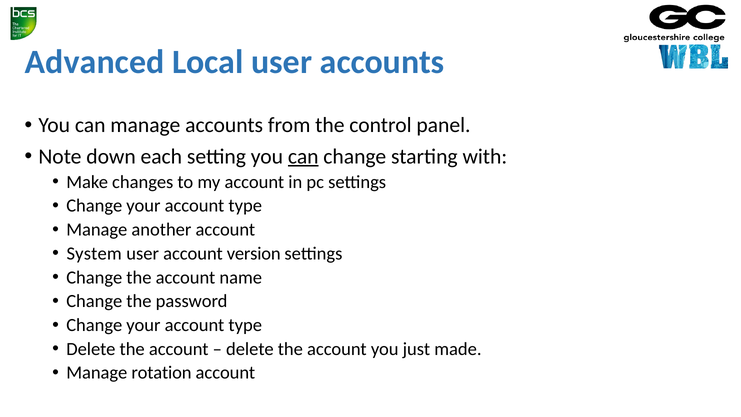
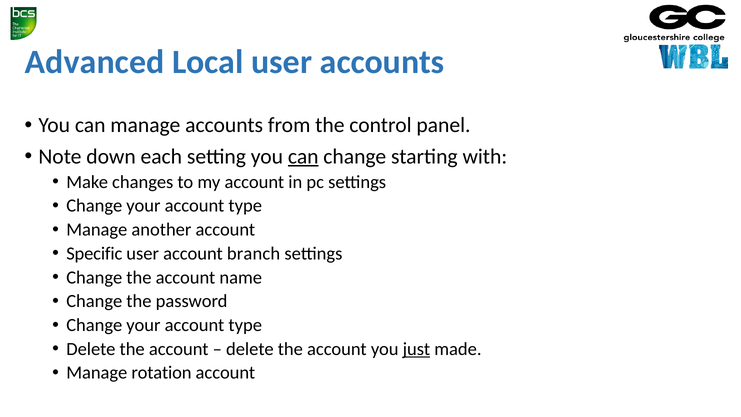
System: System -> Specific
version: version -> branch
just underline: none -> present
